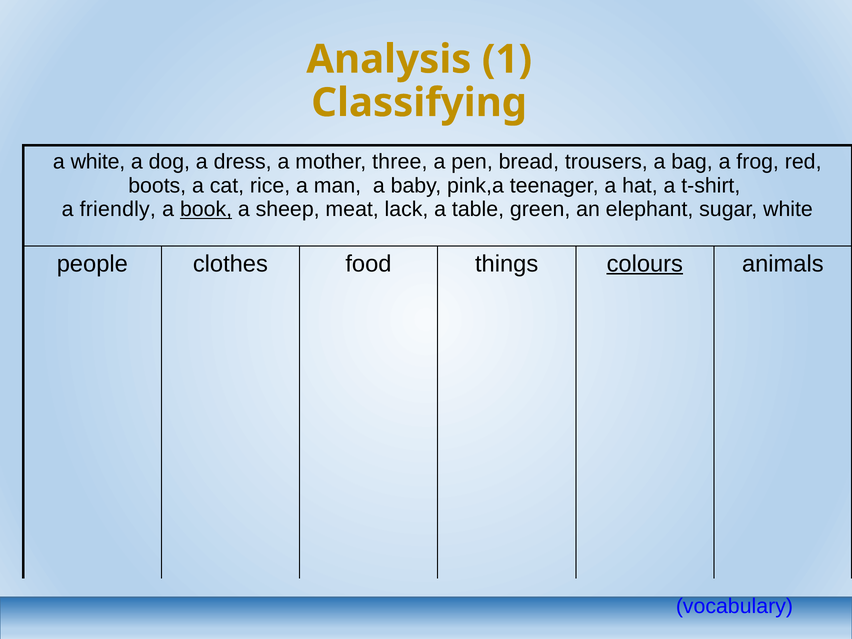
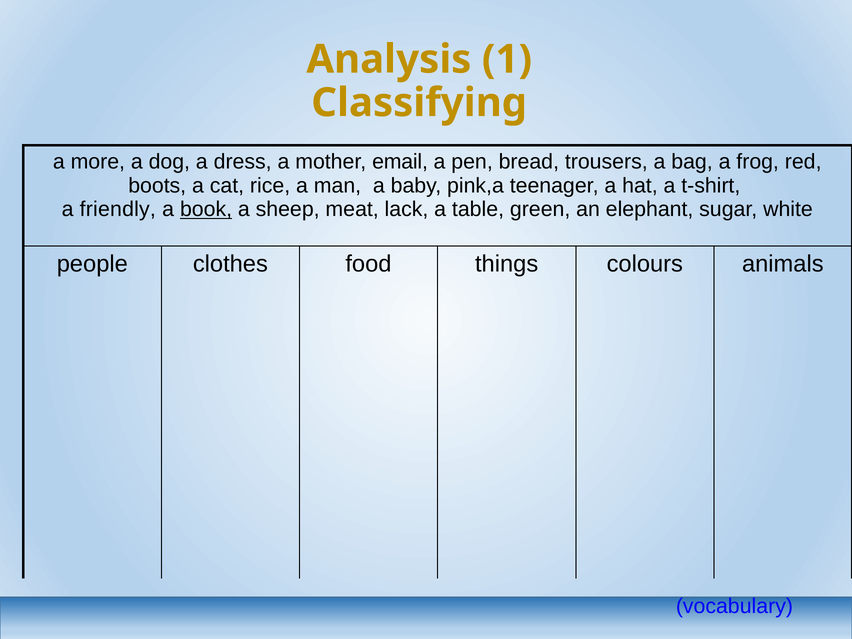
a white: white -> more
three: three -> email
colours underline: present -> none
